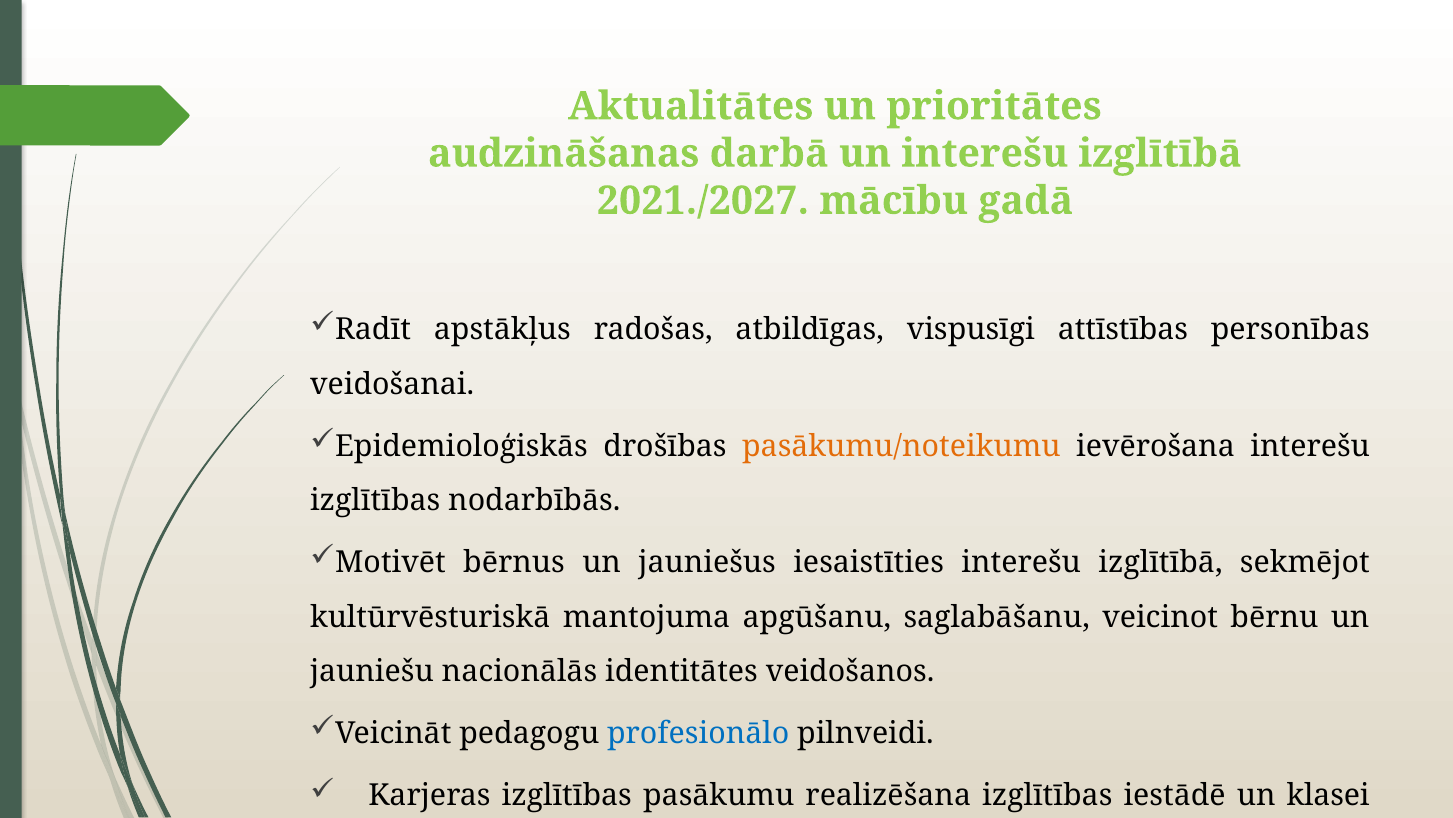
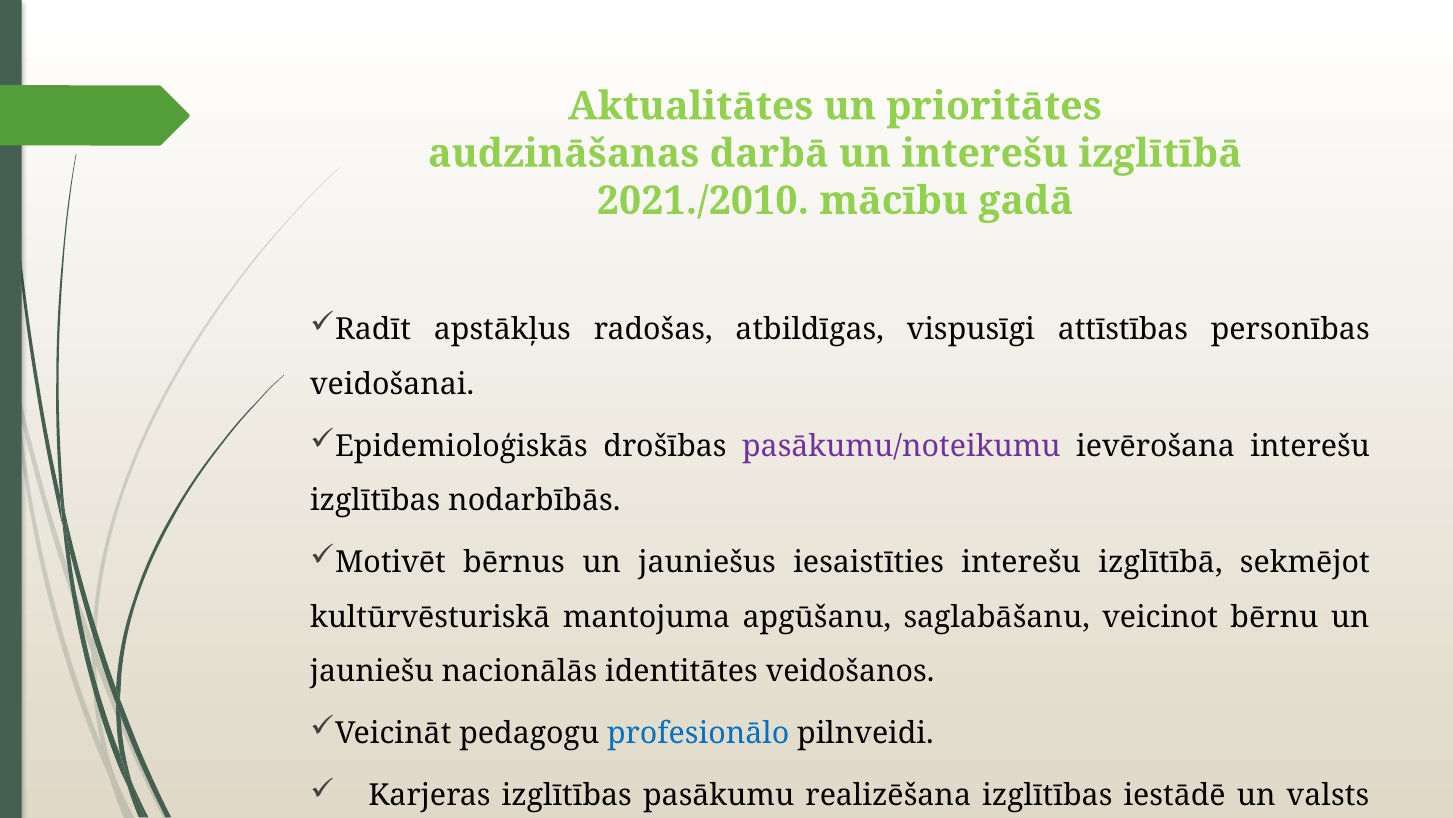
2021./2027: 2021./2027 -> 2021./2010
pasākumu/noteikumu colour: orange -> purple
klasei: klasei -> valsts
